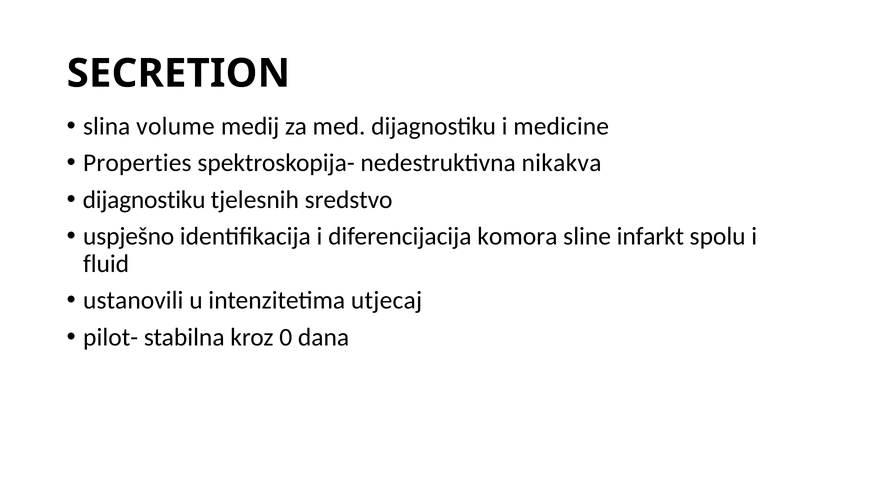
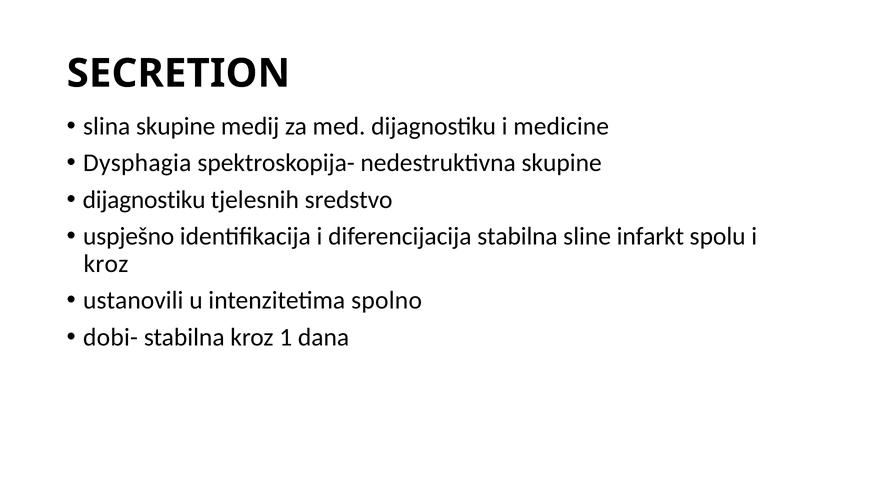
slina volume: volume -> skupine
Properties: Properties -> Dysphagia
nedestruktivna nikakva: nikakva -> skupine
diferencijacija komora: komora -> stabilna
fluid at (106, 264): fluid -> kroz
utjecaj: utjecaj -> spolno
pilot-: pilot- -> dobi-
0: 0 -> 1
